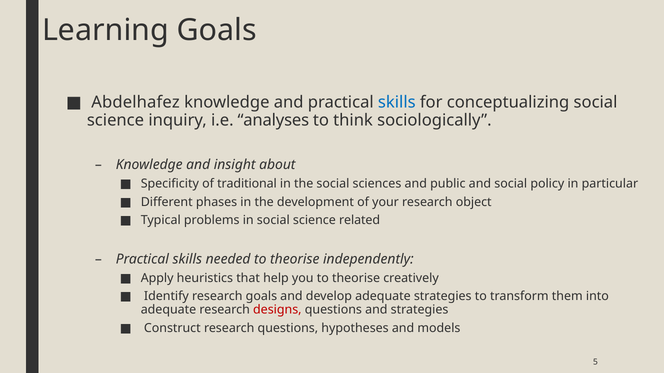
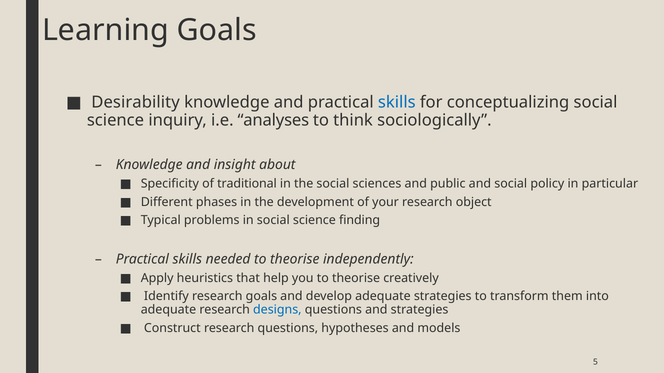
Abdelhafez: Abdelhafez -> Desirability
related: related -> finding
designs colour: red -> blue
